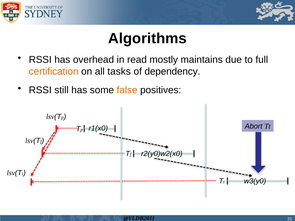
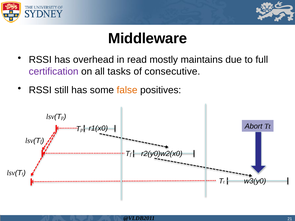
Algorithms: Algorithms -> Middleware
certification colour: orange -> purple
dependency: dependency -> consecutive
